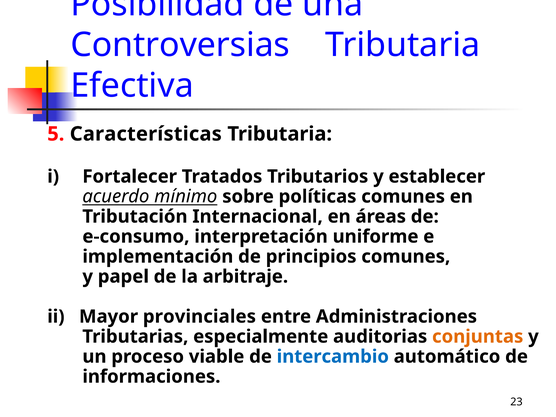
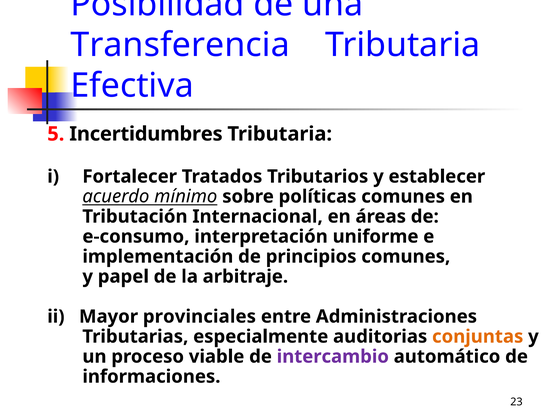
Controversias: Controversias -> Transferencia
Características: Características -> Incertidumbres
intercambio colour: blue -> purple
